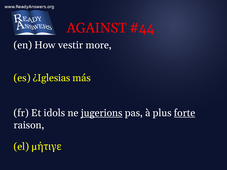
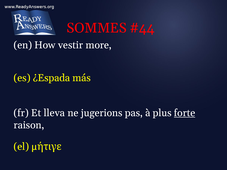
AGAINST: AGAINST -> SOMMES
¿Iglesias: ¿Iglesias -> ¿Espada
idols: idols -> lleva
jugerions underline: present -> none
